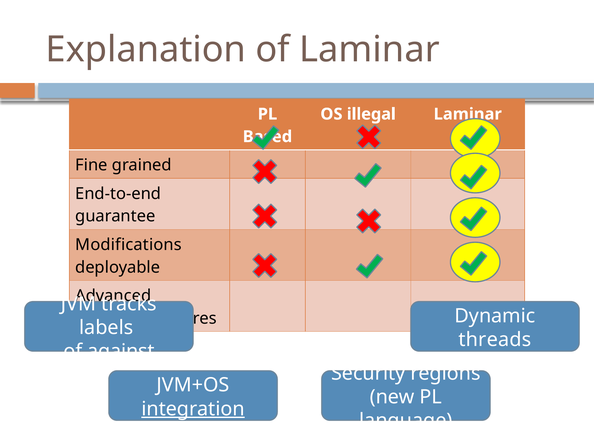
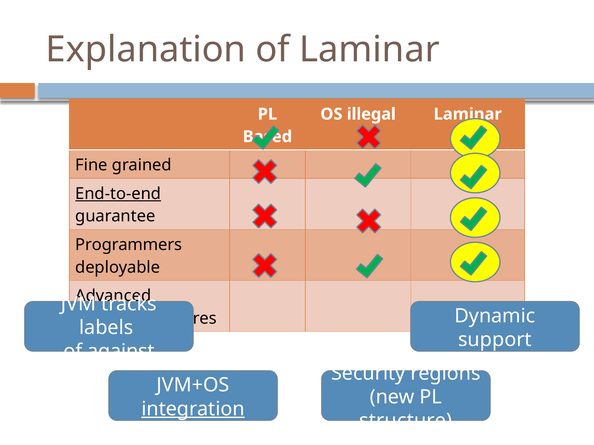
End-to-end underline: none -> present
Modifications: Modifications -> Programmers
threads: threads -> support
language at (406, 421): language -> structure
